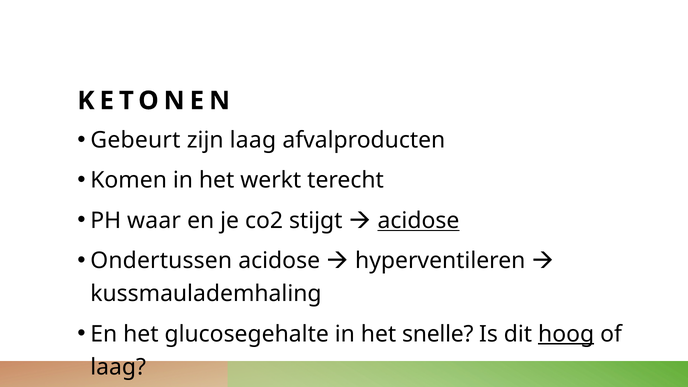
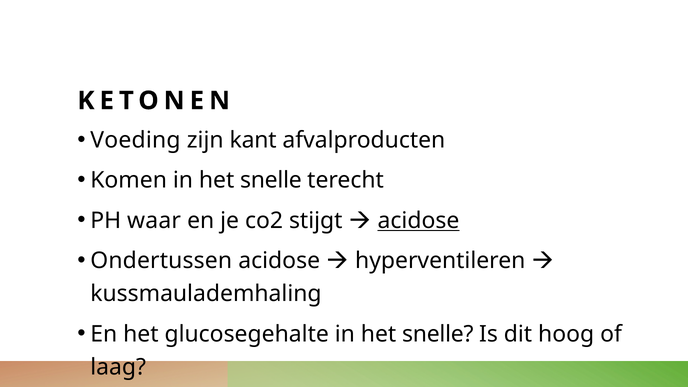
Gebeurt: Gebeurt -> Voeding
zijn laag: laag -> kant
Komen in het werkt: werkt -> snelle
hoog underline: present -> none
